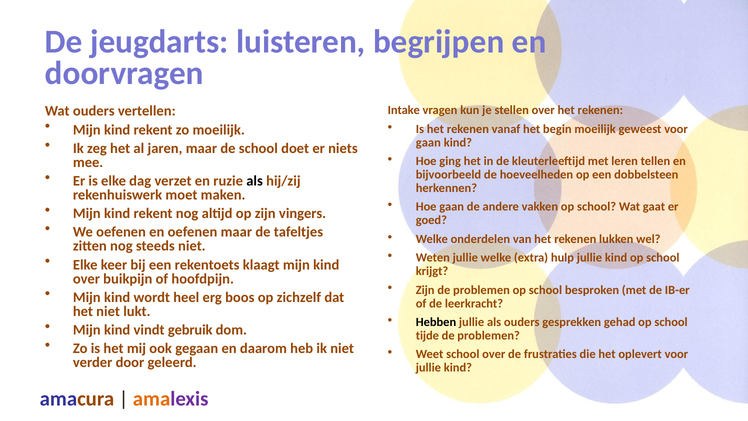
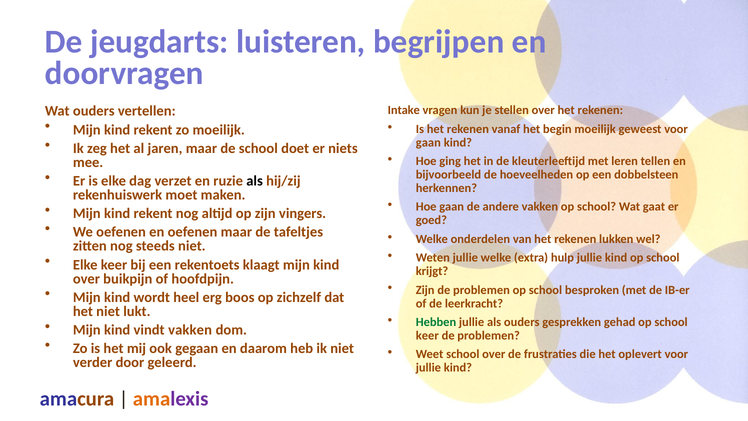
Hebben colour: black -> green
vindt gebruik: gebruik -> vakken
tijde at (427, 335): tijde -> keer
